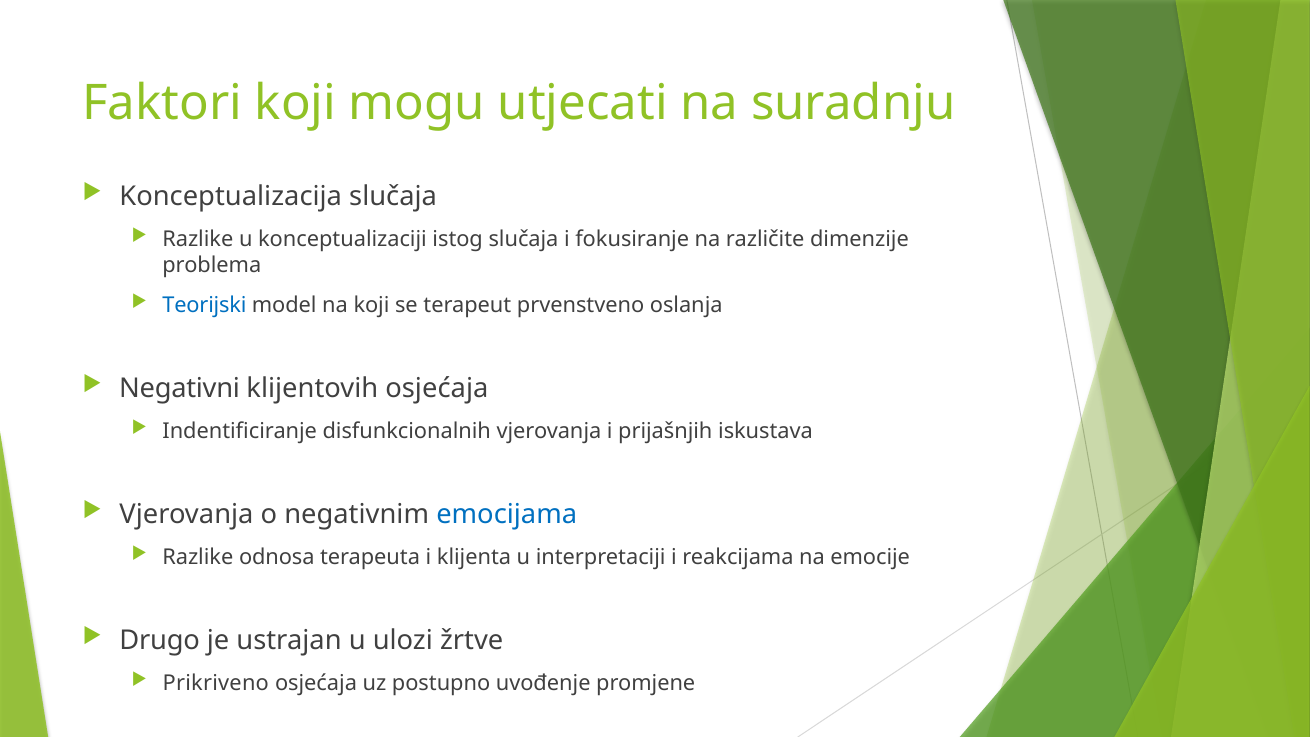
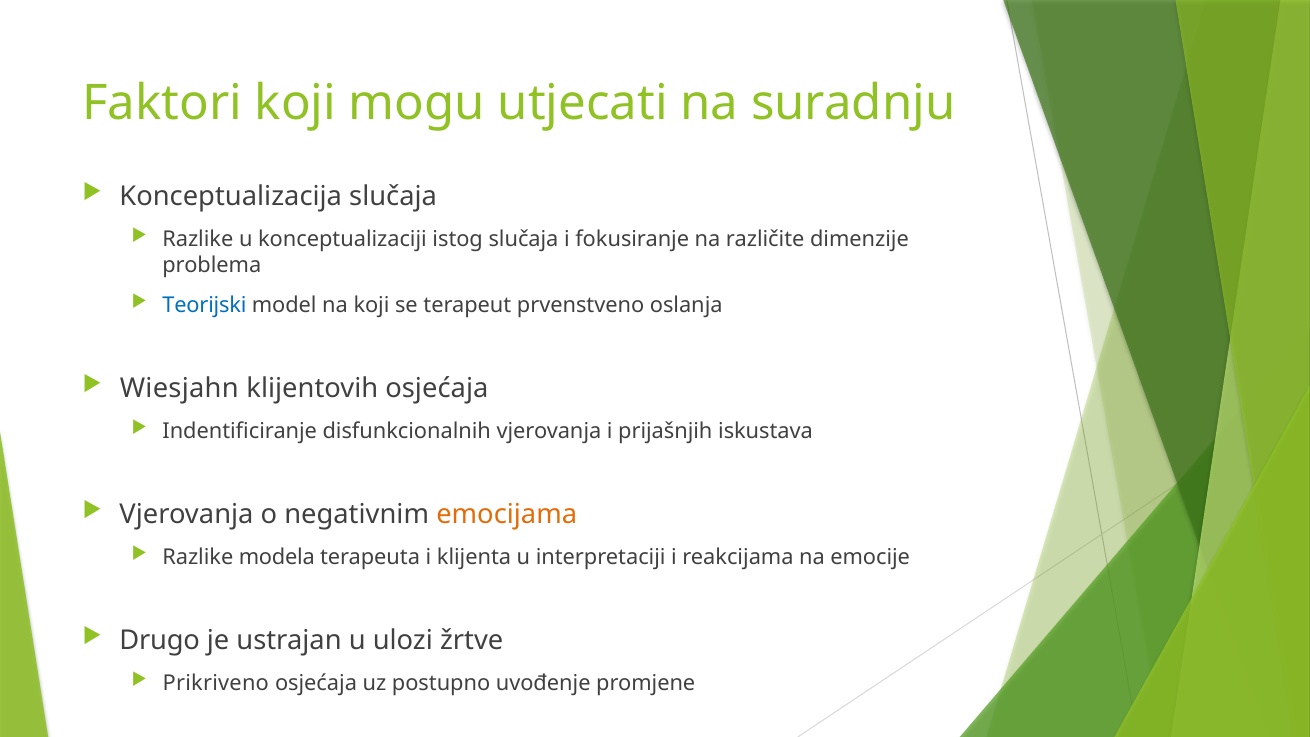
Negativni: Negativni -> Wiesjahn
emocijama colour: blue -> orange
odnosa: odnosa -> modela
